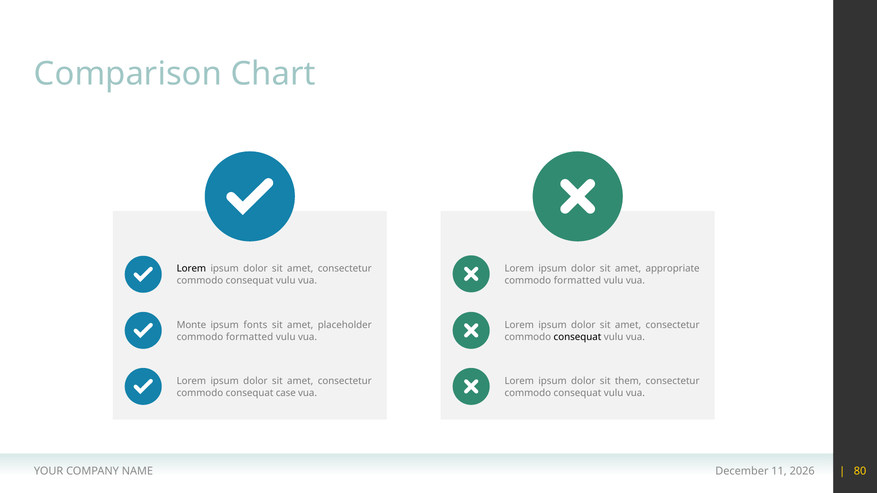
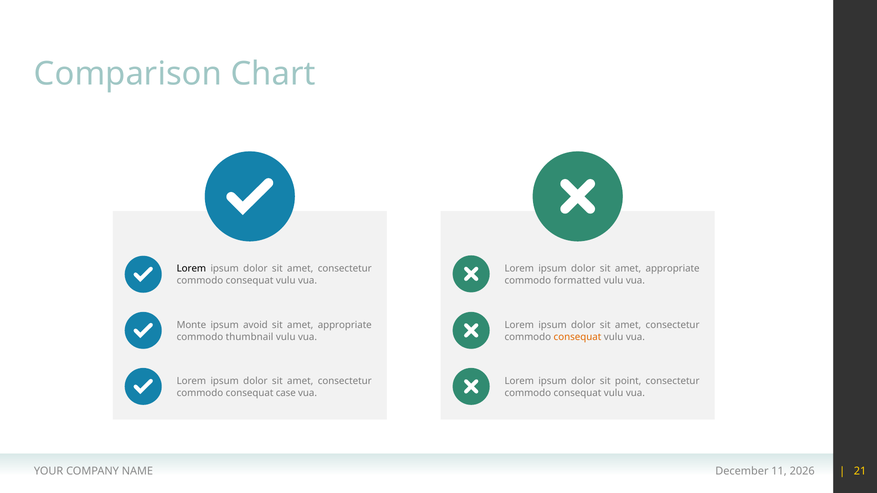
fonts: fonts -> avoid
placeholder at (345, 325): placeholder -> appropriate
formatted at (250, 337): formatted -> thumbnail
consequat at (577, 337) colour: black -> orange
them: them -> point
80: 80 -> 21
